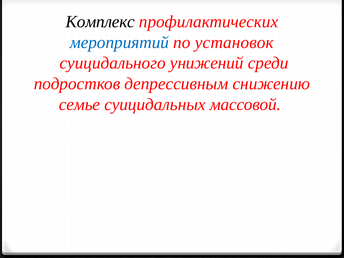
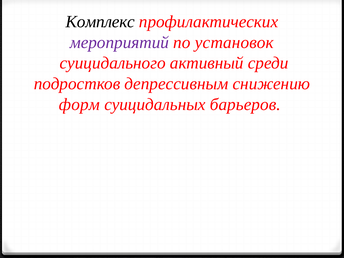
мероприятий colour: blue -> purple
унижений: унижений -> активный
семье: семье -> форм
массовой: массовой -> барьеров
